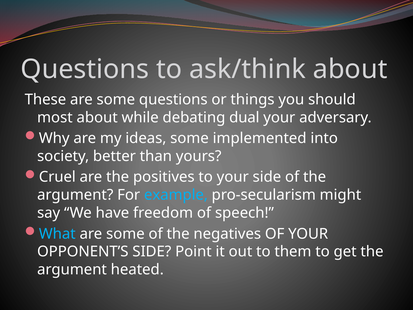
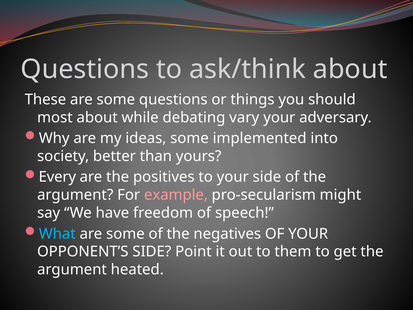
dual: dual -> vary
Cruel: Cruel -> Every
example colour: light blue -> pink
